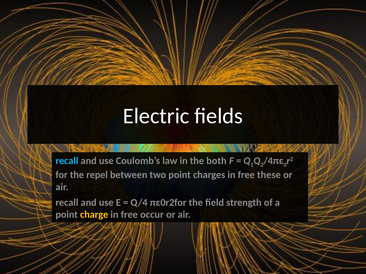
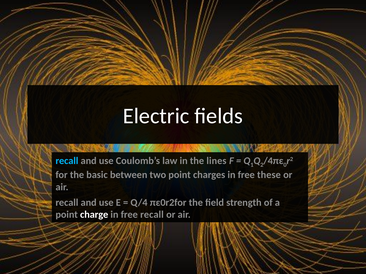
both: both -> lines
repel: repel -> basic
charge colour: yellow -> white
free occur: occur -> recall
